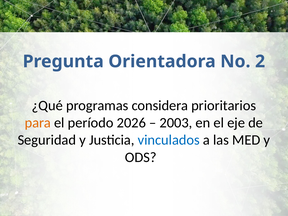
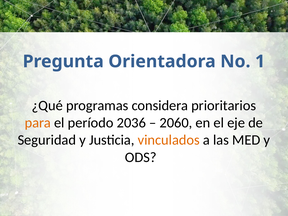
2: 2 -> 1
2026: 2026 -> 2036
2003: 2003 -> 2060
vinculados colour: blue -> orange
